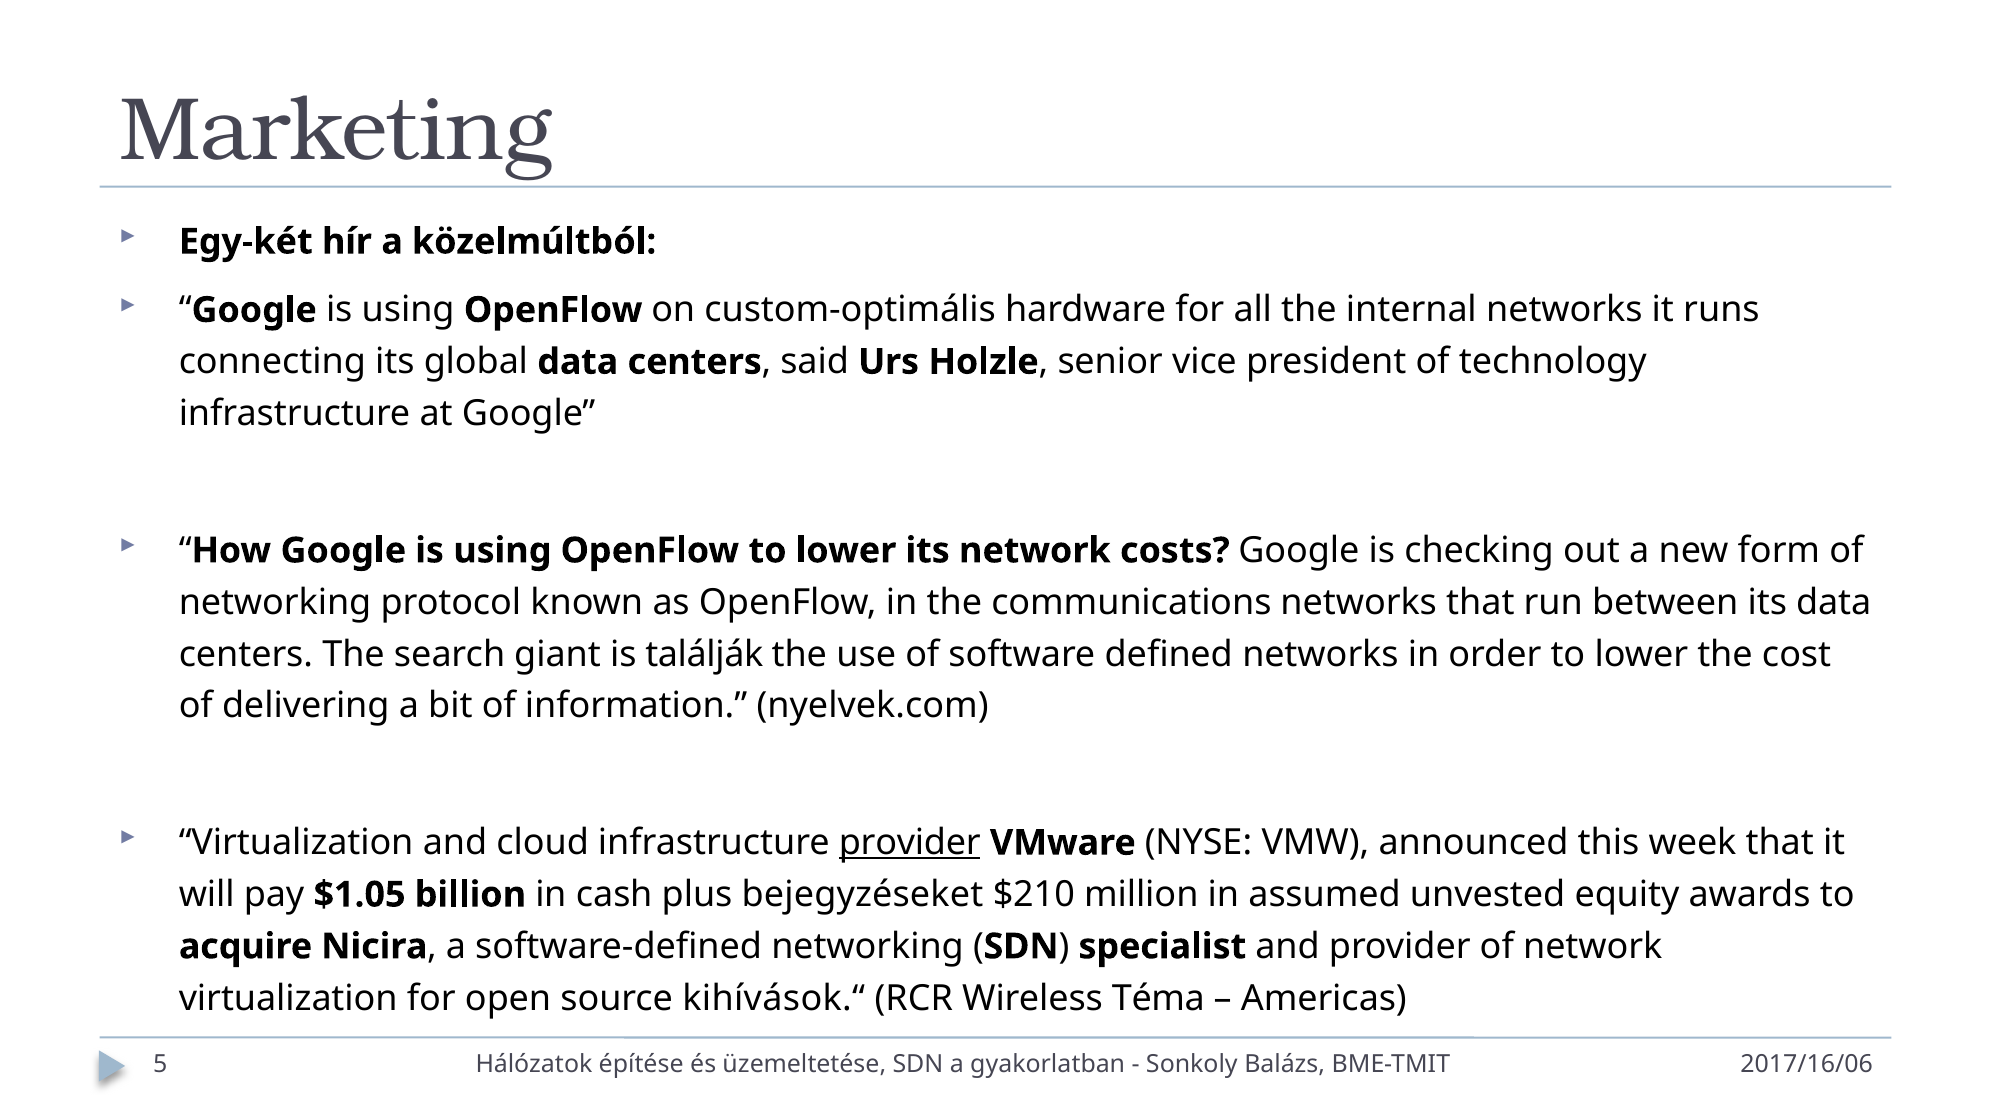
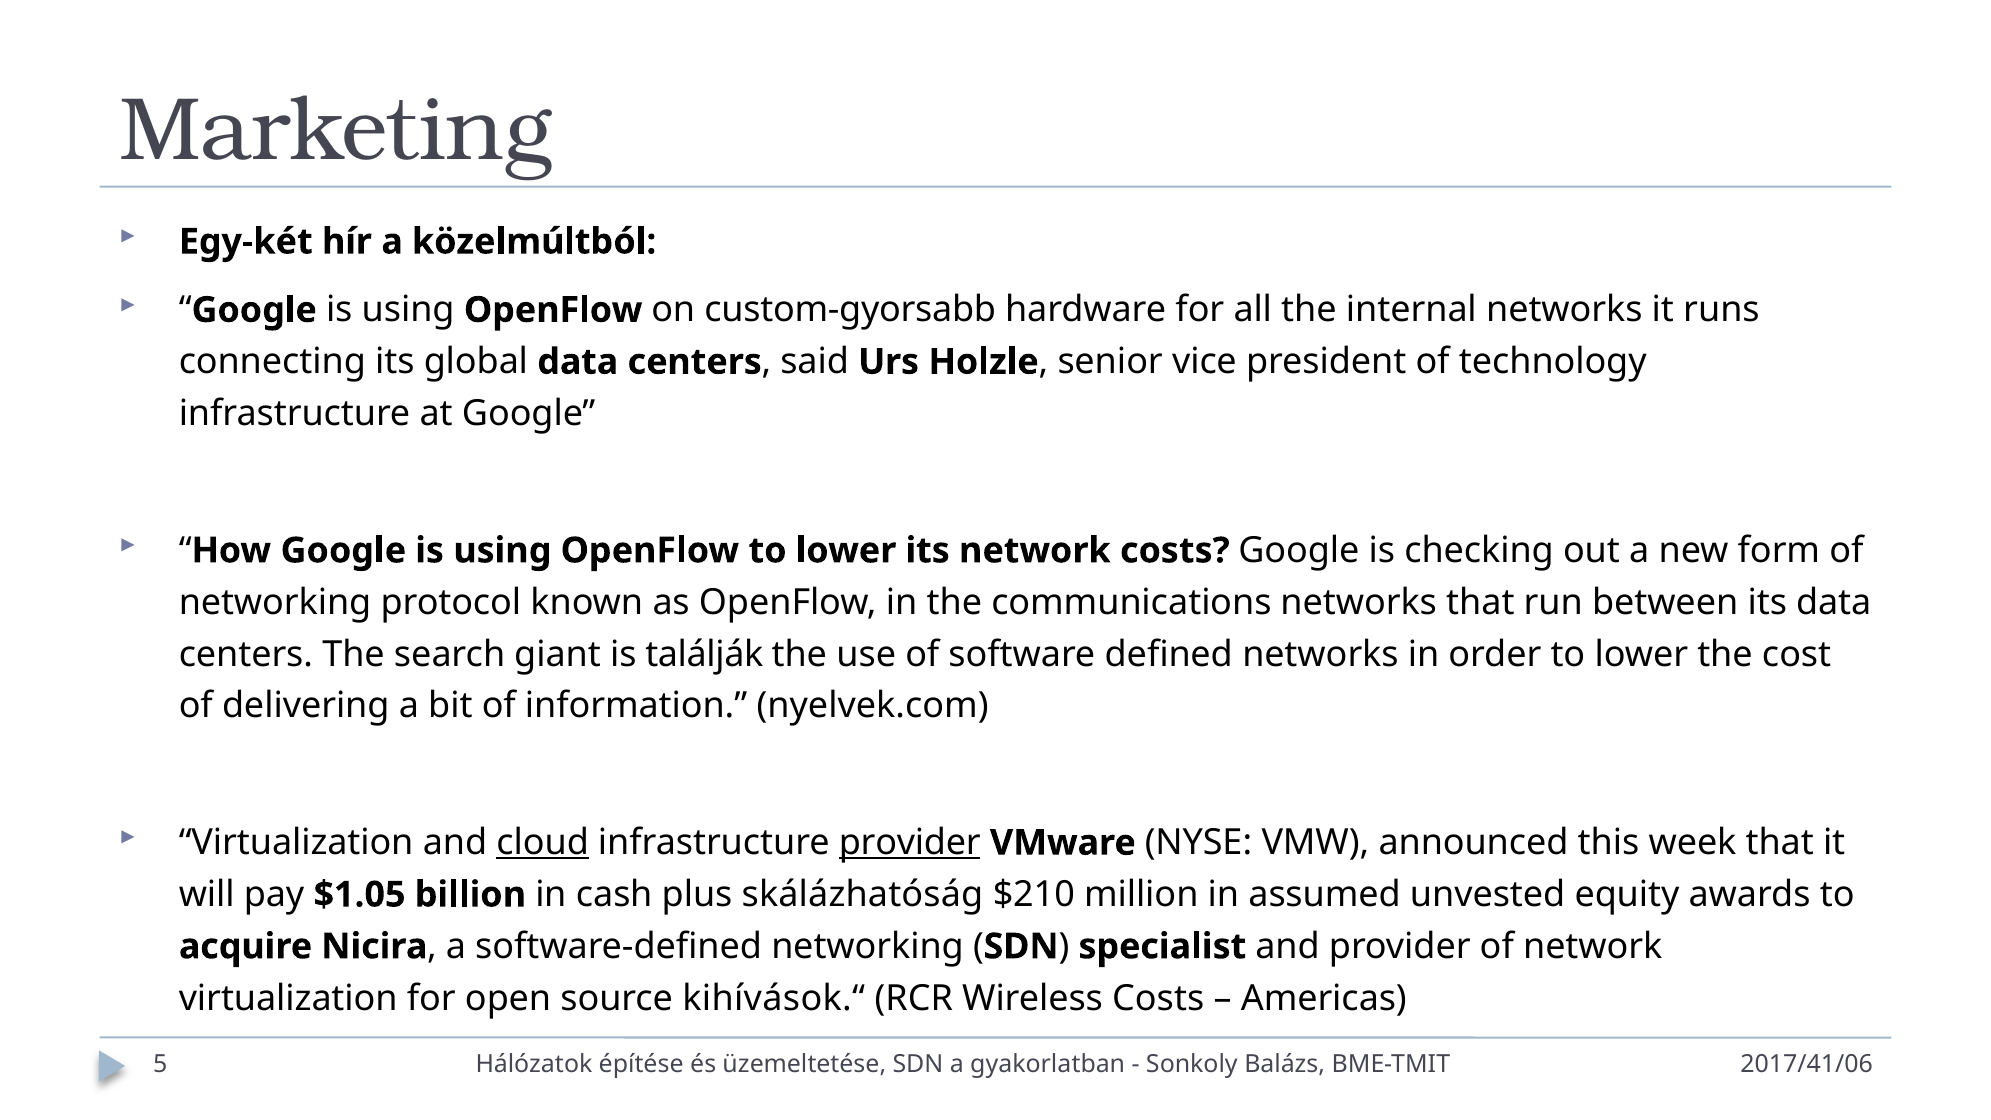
custom-optimális: custom-optimális -> custom-gyorsabb
cloud underline: none -> present
bejegyzéseket: bejegyzéseket -> skálázhatóság
Wireless Téma: Téma -> Costs
2017/16/06: 2017/16/06 -> 2017/41/06
